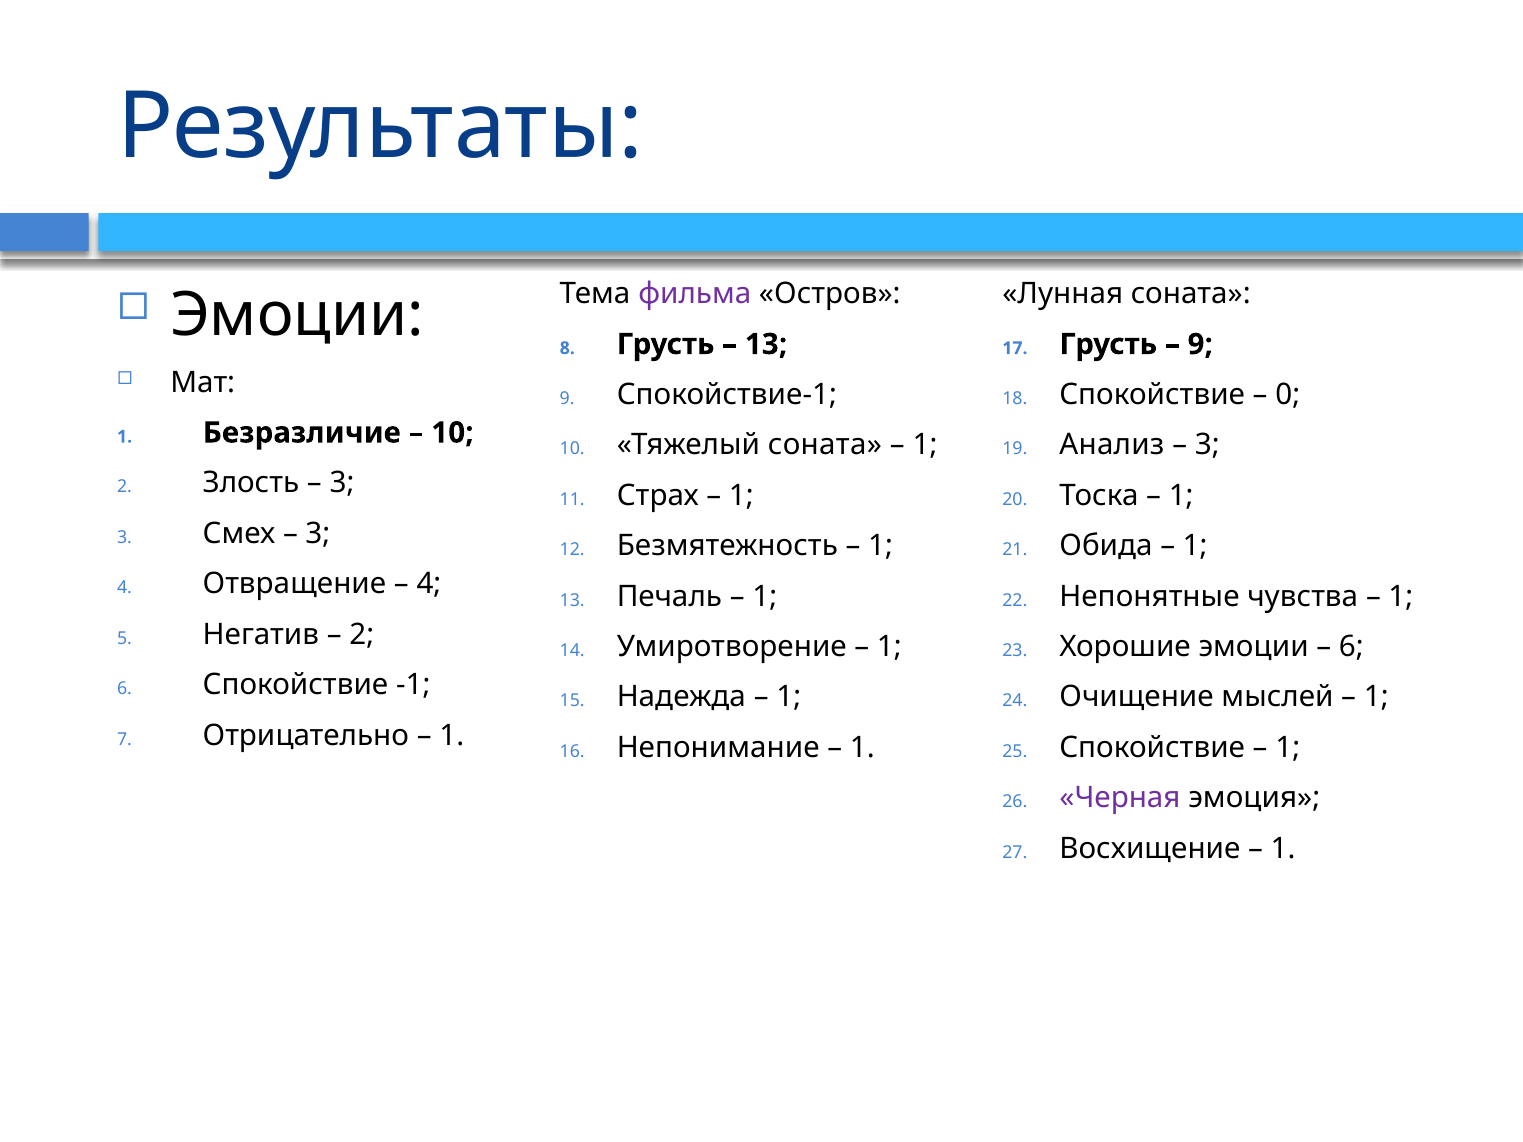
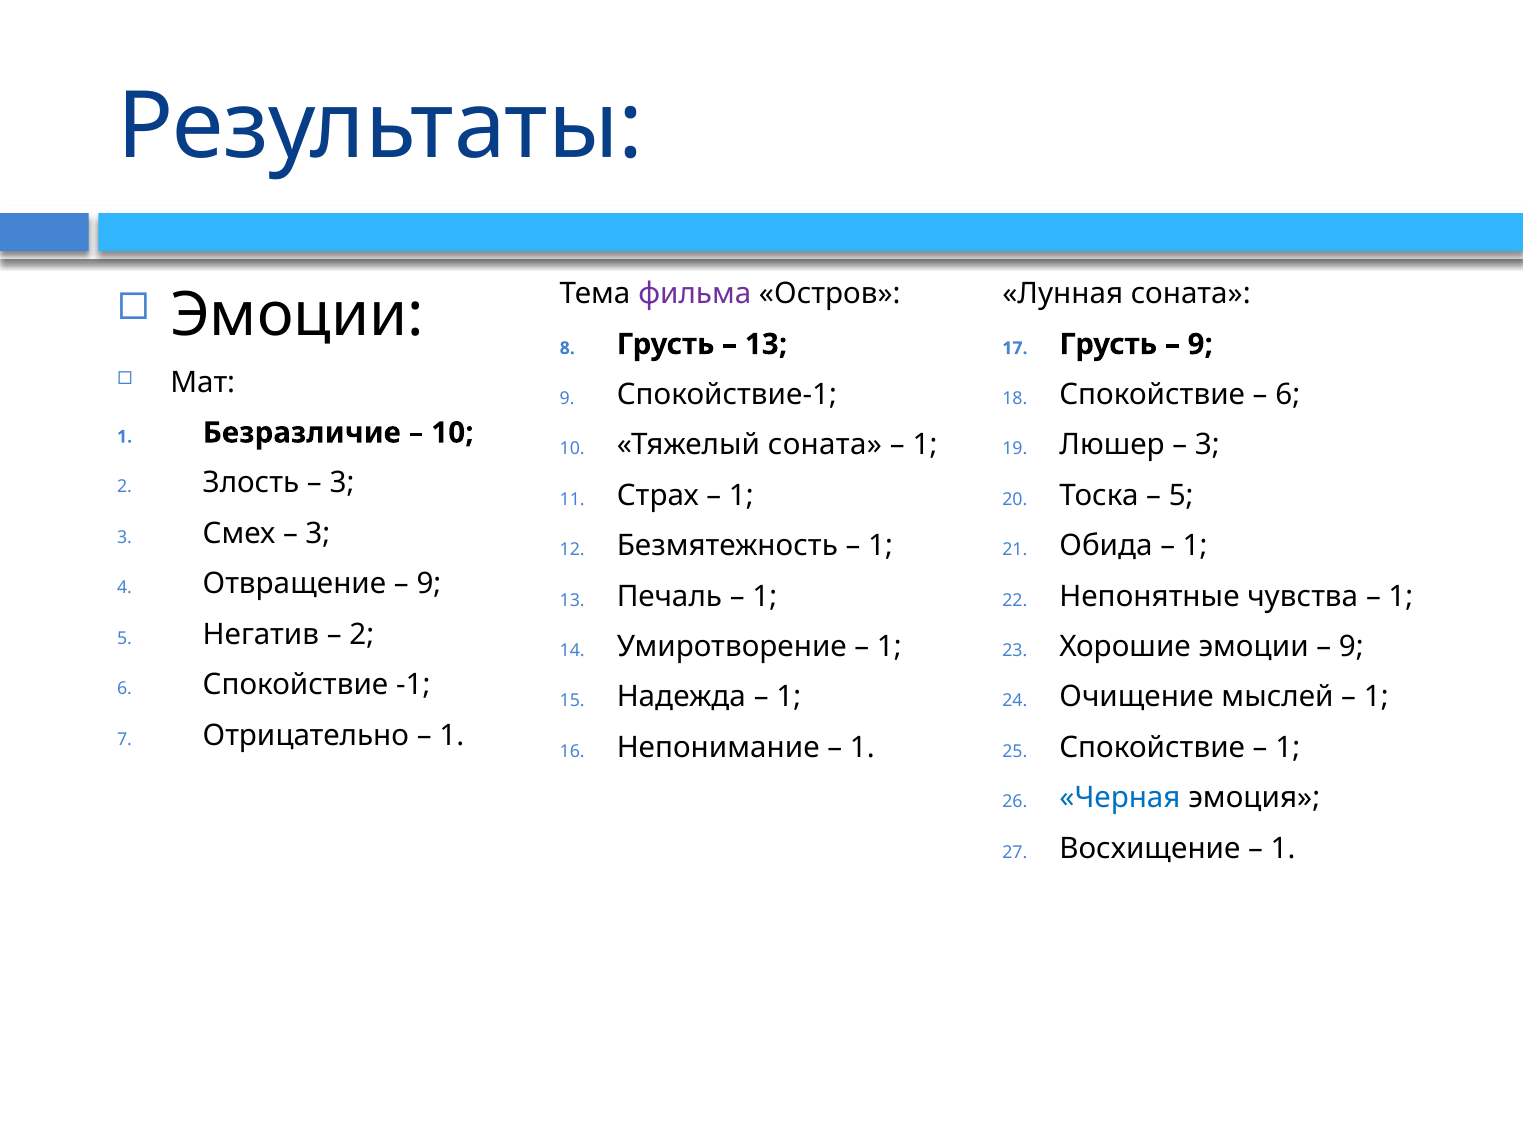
0 at (1288, 395): 0 -> 6
Анализ: Анализ -> Люшер
1 at (1181, 496): 1 -> 5
4 at (429, 584): 4 -> 9
6 at (1351, 647): 6 -> 9
Черная colour: purple -> blue
